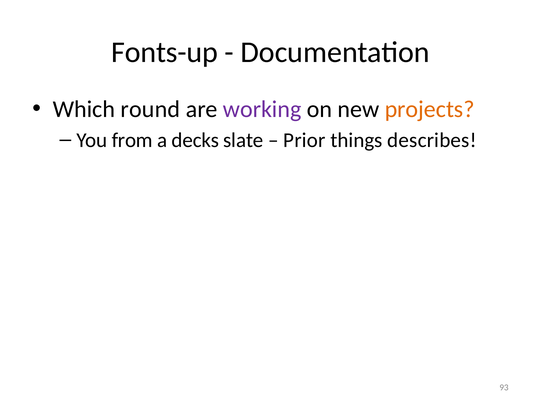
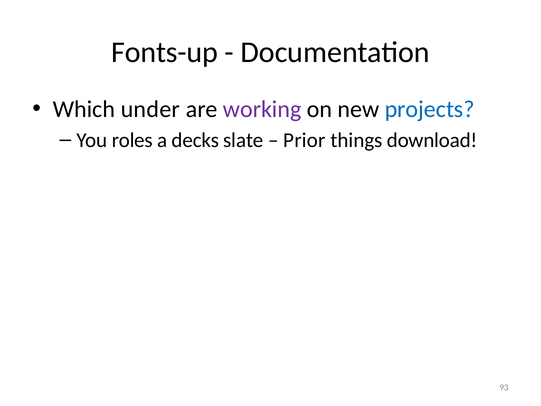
round: round -> under
projects colour: orange -> blue
from: from -> roles
describes: describes -> download
